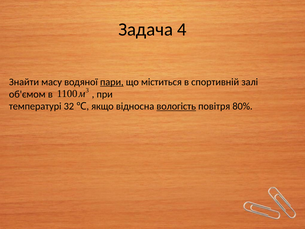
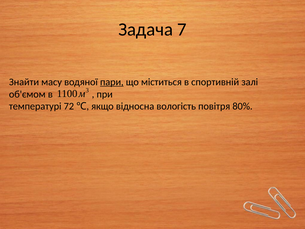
4: 4 -> 7
32: 32 -> 72
вологість underline: present -> none
